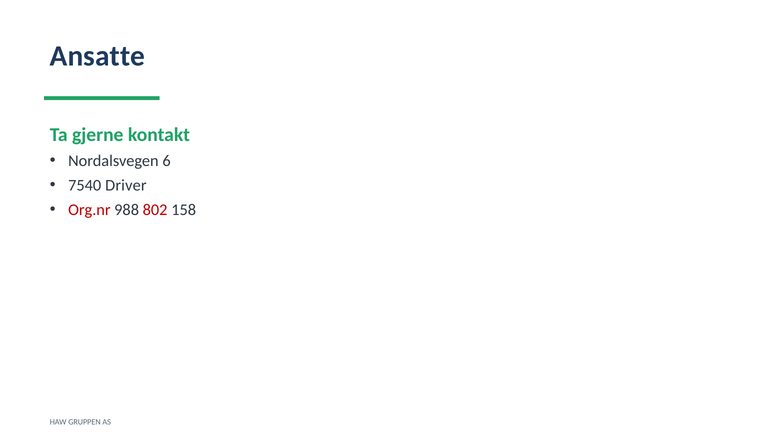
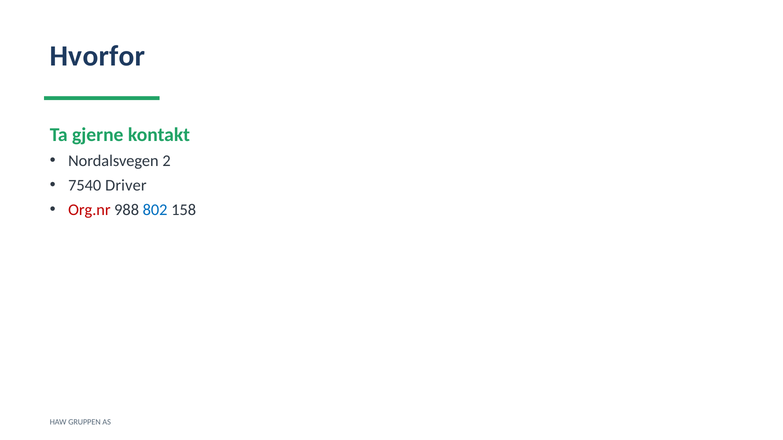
Ansatte: Ansatte -> Hvorfor
6: 6 -> 2
802 colour: red -> blue
